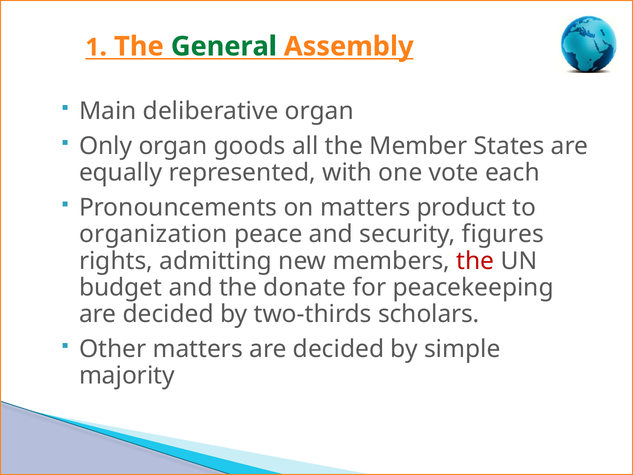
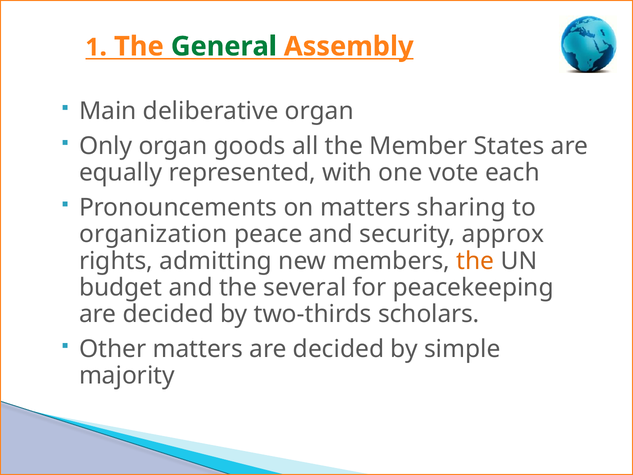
product: product -> sharing
figures: figures -> approx
the at (475, 261) colour: red -> orange
donate: donate -> several
